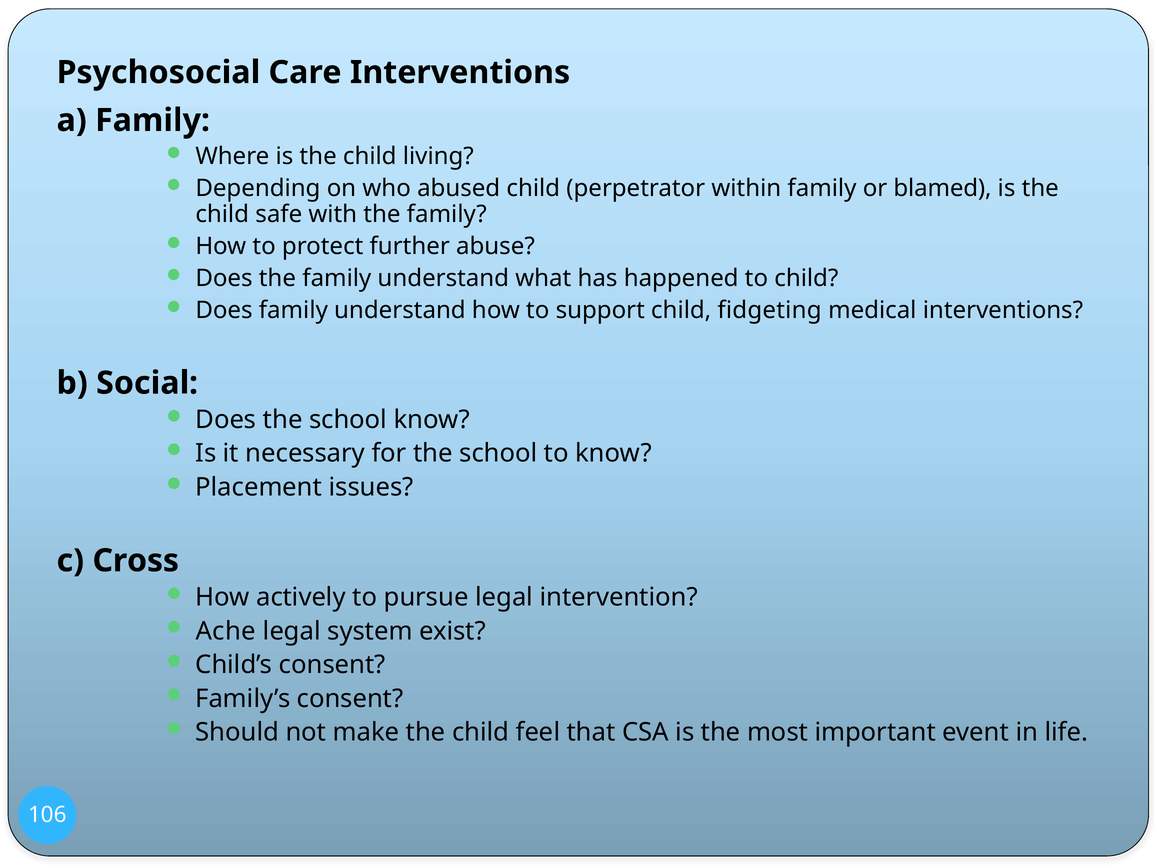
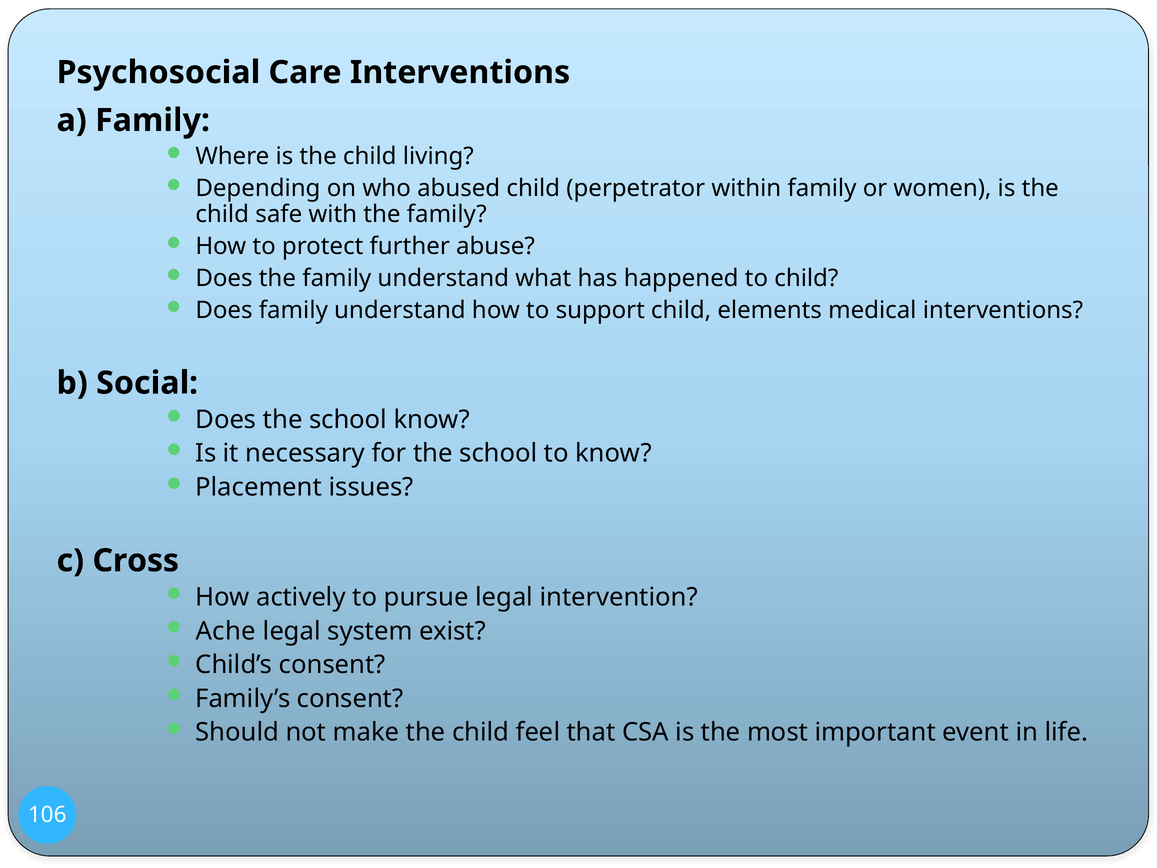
blamed: blamed -> women
fidgeting: fidgeting -> elements
